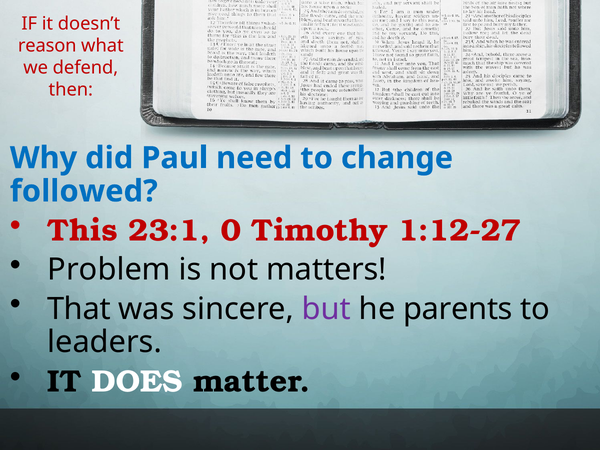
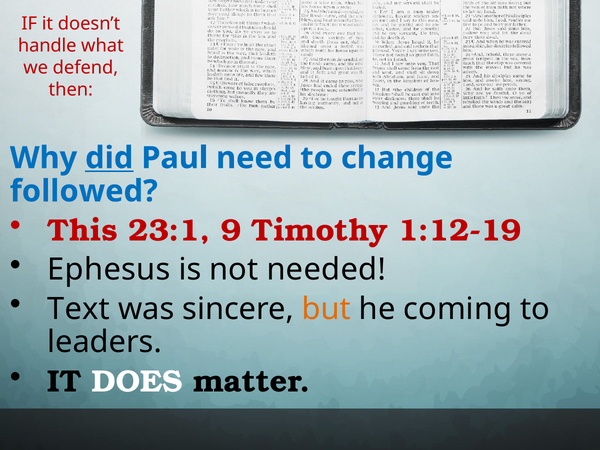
reason: reason -> handle
did underline: none -> present
0: 0 -> 9
1:12-27: 1:12-27 -> 1:12-19
Problem: Problem -> Ephesus
matters: matters -> needed
That: That -> Text
but colour: purple -> orange
parents: parents -> coming
